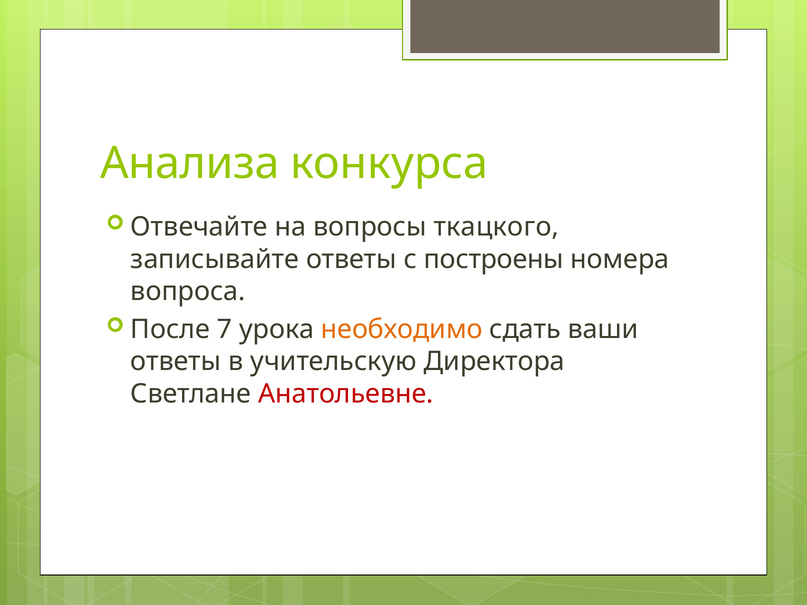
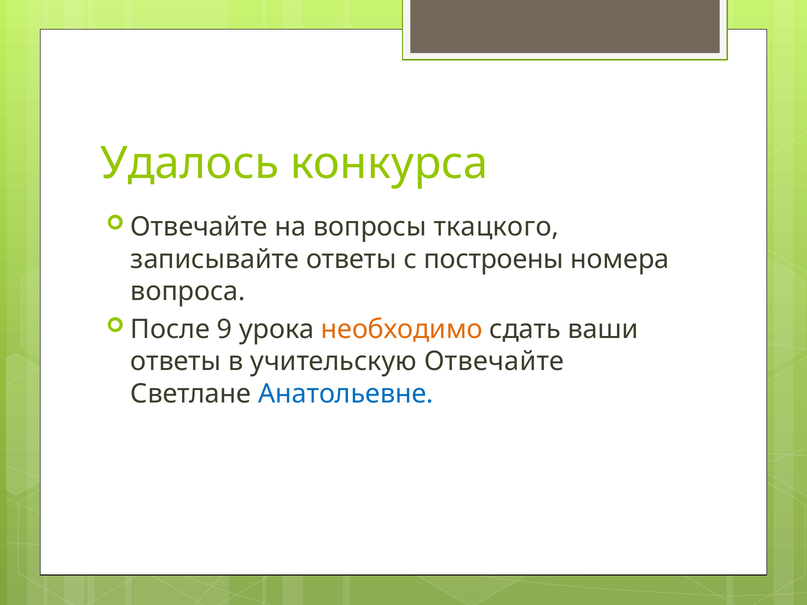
Анализа: Анализа -> Удалось
7: 7 -> 9
учительскую Директора: Директора -> Отвечайте
Анатольевне colour: red -> blue
